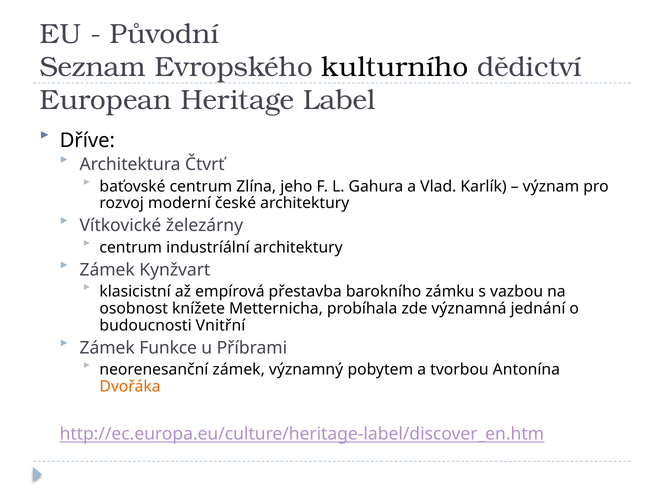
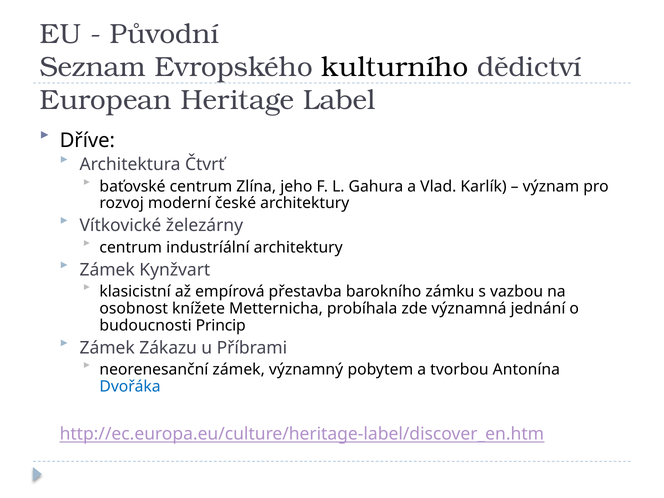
Vnitřní: Vnitřní -> Princip
Funkce: Funkce -> Zákazu
Dvořáka colour: orange -> blue
